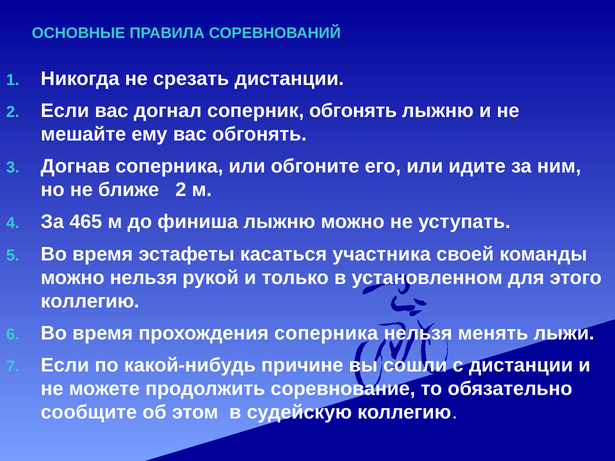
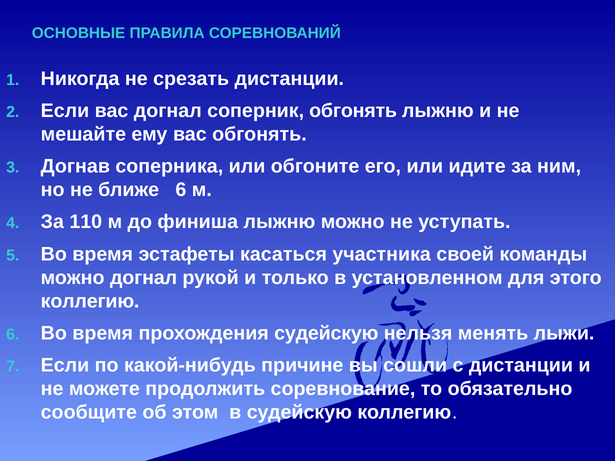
ближе 2: 2 -> 6
465: 465 -> 110
можно нельзя: нельзя -> догнал
прохождения соперника: соперника -> судейскую
